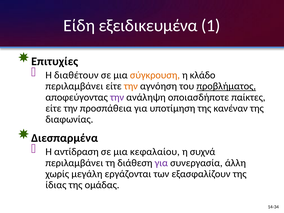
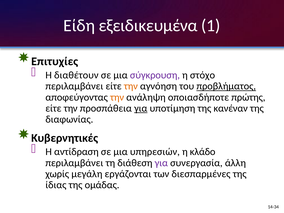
σύγκρουση colour: orange -> purple
κλάδο: κλάδο -> στόχο
την at (117, 97) colour: purple -> orange
παίκτες: παίκτες -> πρώτης
για at (141, 108) underline: none -> present
Διεσπαρμένα: Διεσπαρμένα -> Κυβερνητικές
κεφαλαίου: κεφαλαίου -> υπηρεσιών
συχνά: συχνά -> κλάδο
εξασφαλίζουν: εξασφαλίζουν -> διεσπαρμένες
